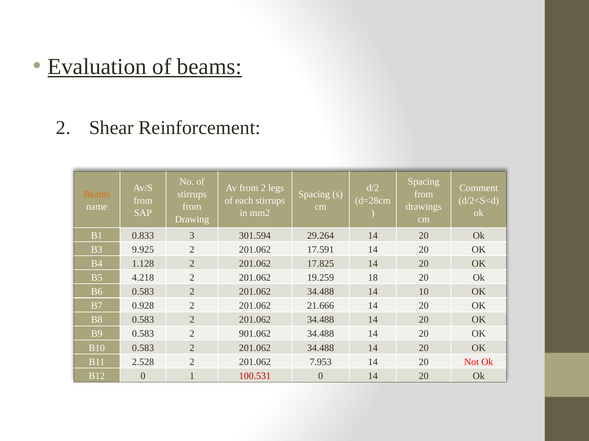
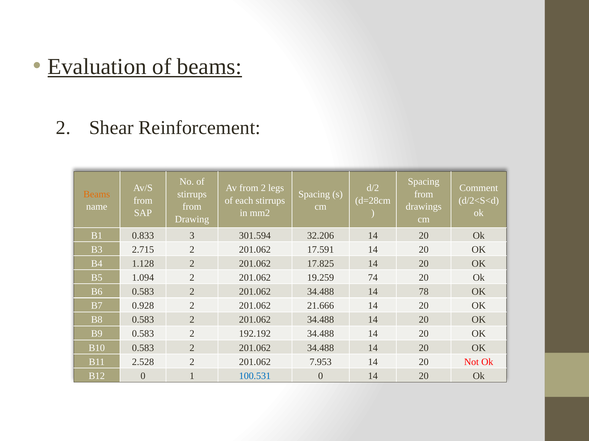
29.264: 29.264 -> 32.206
9.925: 9.925 -> 2.715
4.218: 4.218 -> 1.094
18: 18 -> 74
10: 10 -> 78
901.062: 901.062 -> 192.192
100.531 colour: red -> blue
